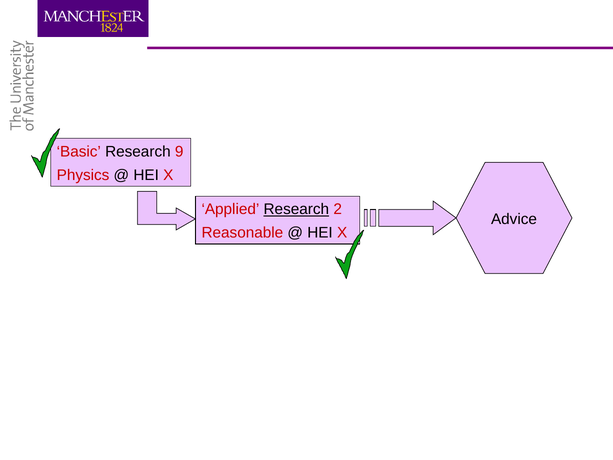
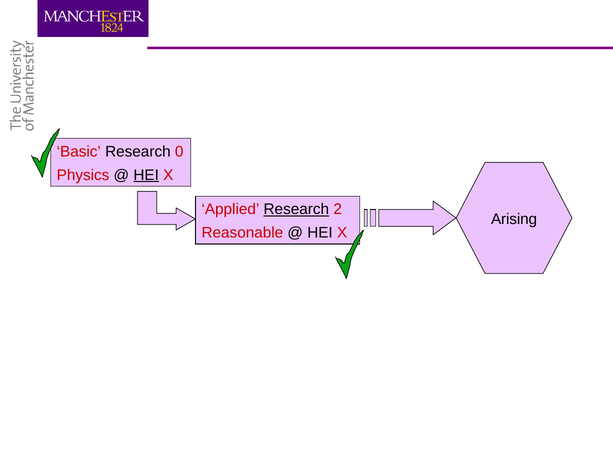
9: 9 -> 0
HEI at (146, 175) underline: none -> present
Advice: Advice -> Arising
